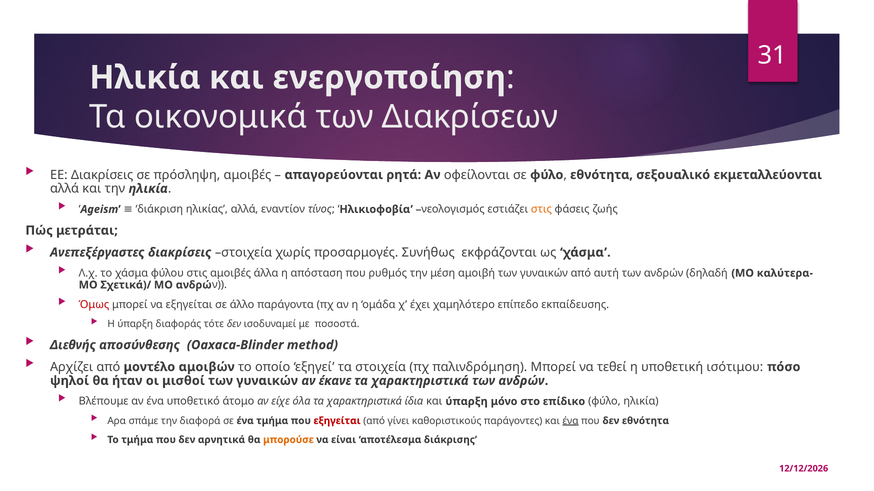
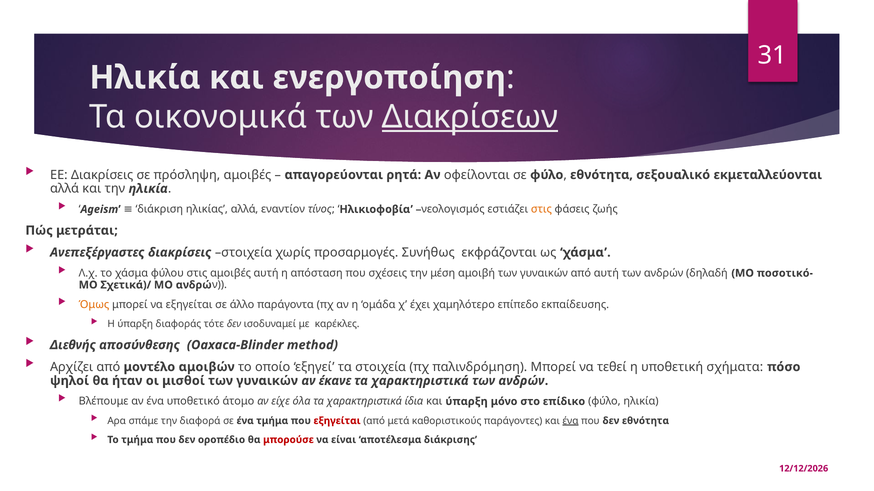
Διακρίσεων underline: none -> present
αμοιβές άλλα: άλλα -> αυτή
ρυθμός: ρυθμός -> σχέσεις
καλύτερα-: καλύτερα- -> ποσοτικό-
Όμως colour: red -> orange
ποσοστά: ποσοστά -> καρέκλες
ισότιμου: ισότιμου -> σχήματα
γίνει: γίνει -> μετά
αρνητικά: αρνητικά -> οροπέδιο
μπορούσε colour: orange -> red
